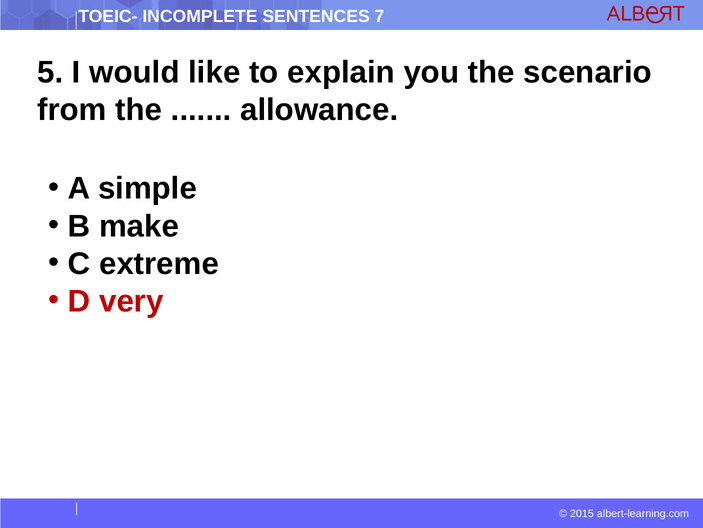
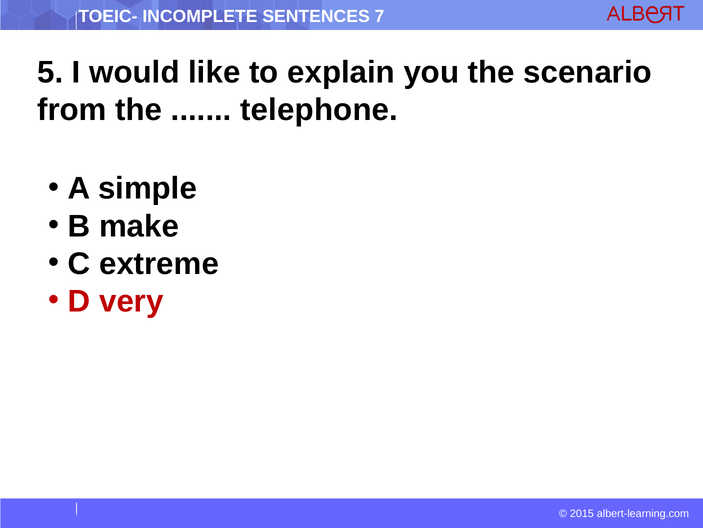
allowance: allowance -> telephone
